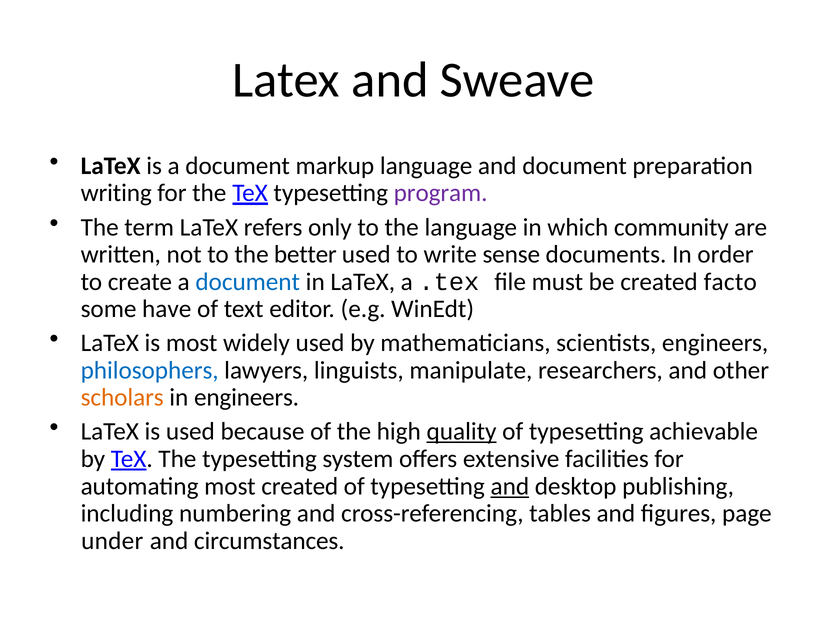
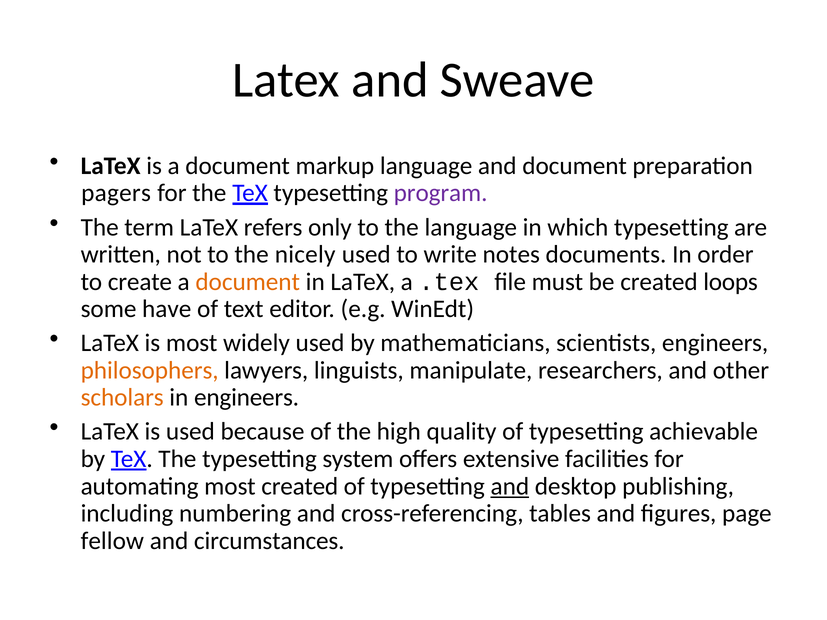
writing: writing -> pagers
which community: community -> typesetting
better: better -> nicely
sense: sense -> notes
document at (248, 282) colour: blue -> orange
facto: facto -> loops
philosophers colour: blue -> orange
quality underline: present -> none
under: under -> fellow
